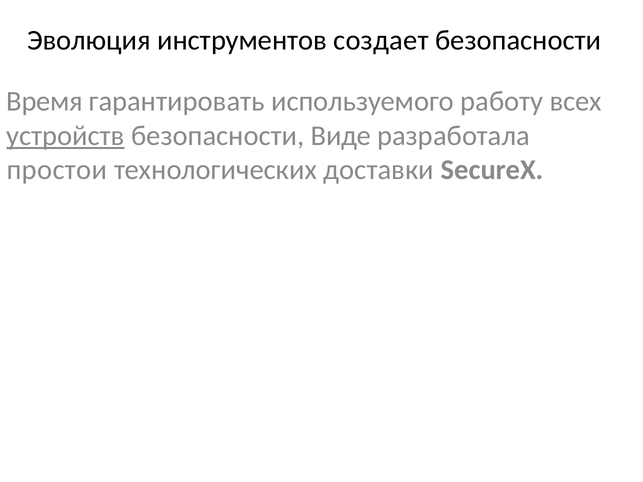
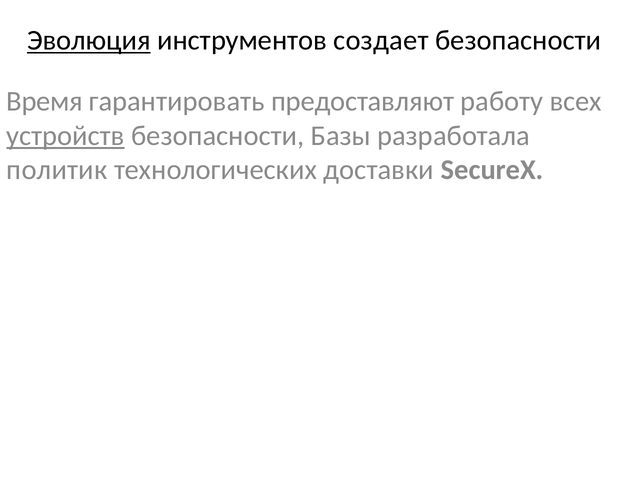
Эволюция underline: none -> present
используемого: используемого -> предоставляют
Виде: Виде -> Базы
простои: простои -> политик
